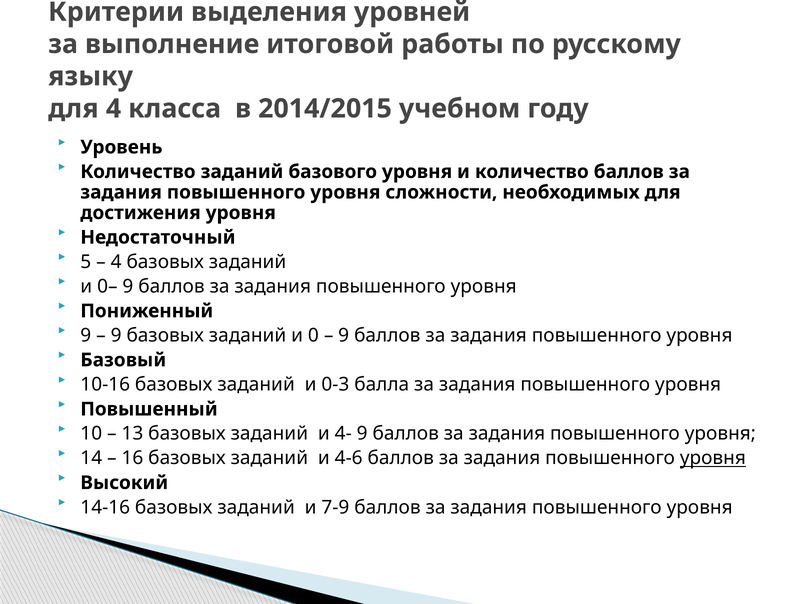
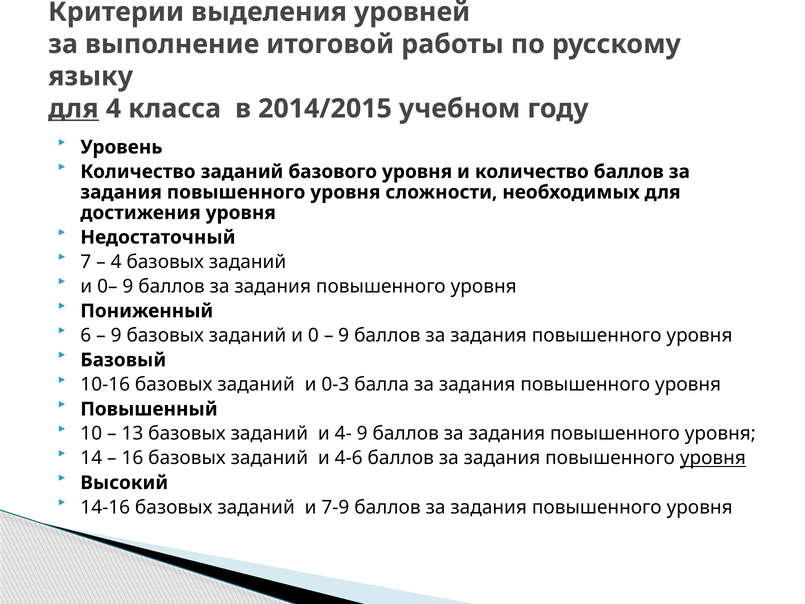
для at (73, 109) underline: none -> present
5: 5 -> 7
9 at (86, 335): 9 -> 6
